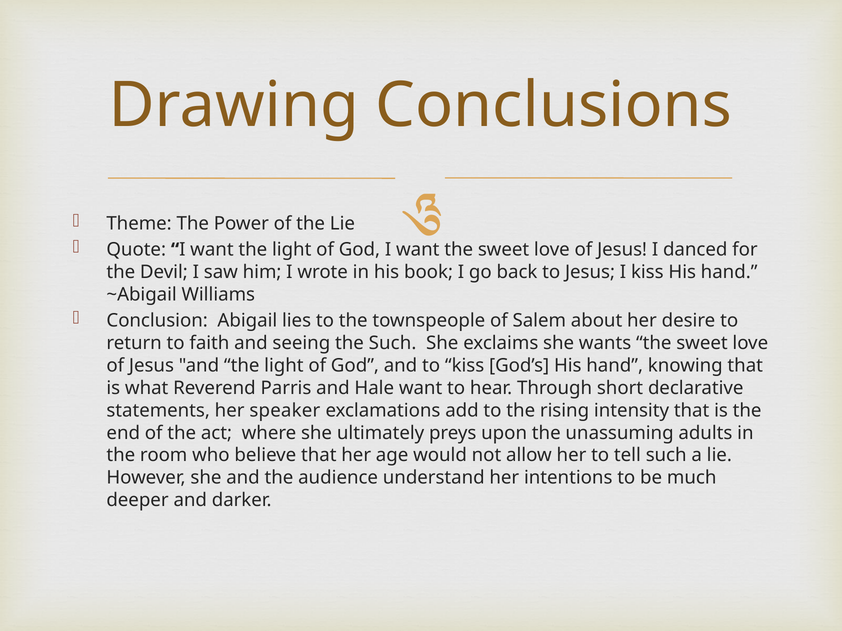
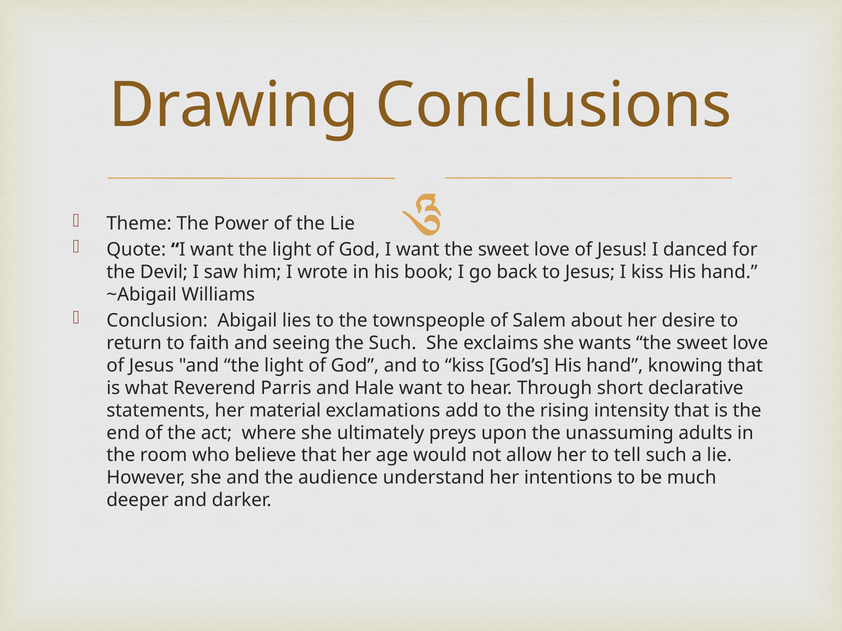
speaker: speaker -> material
